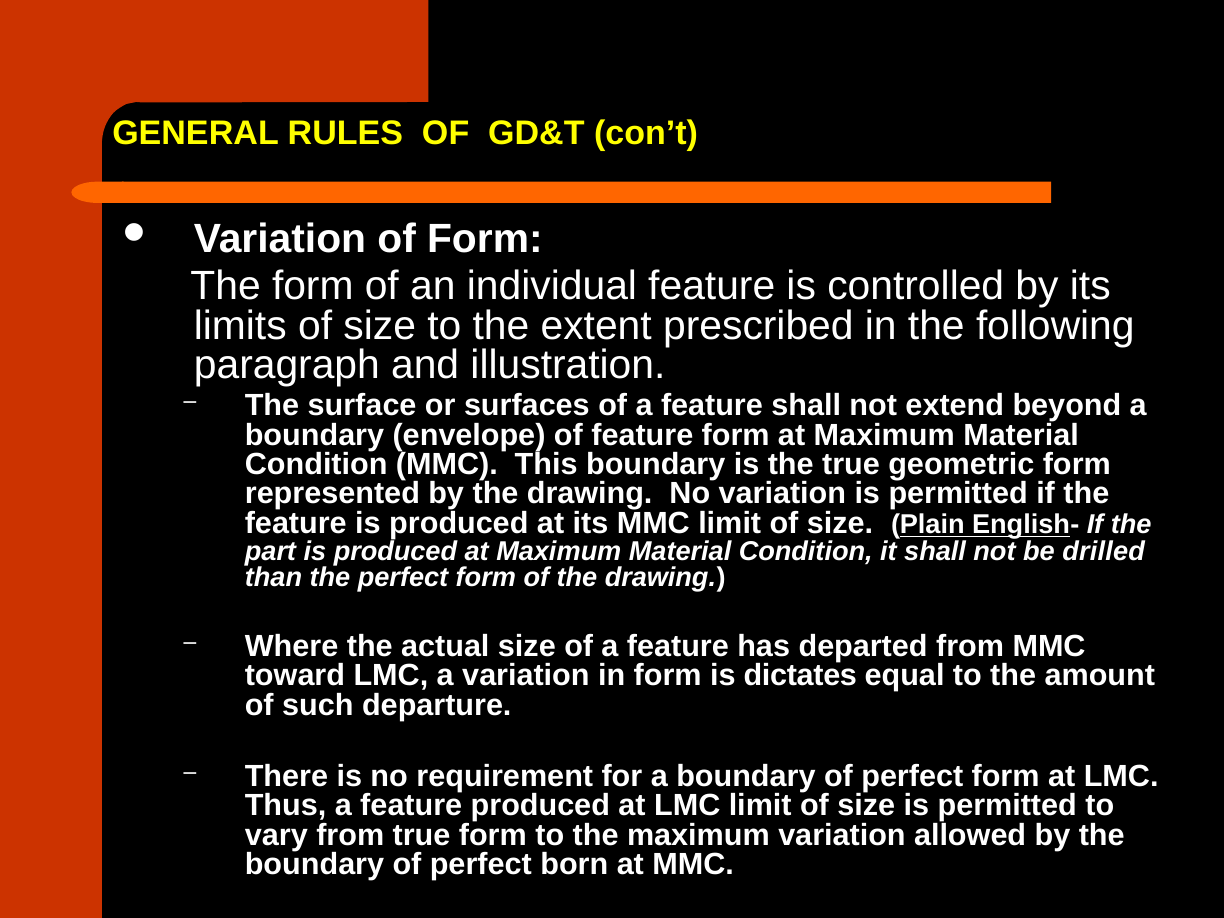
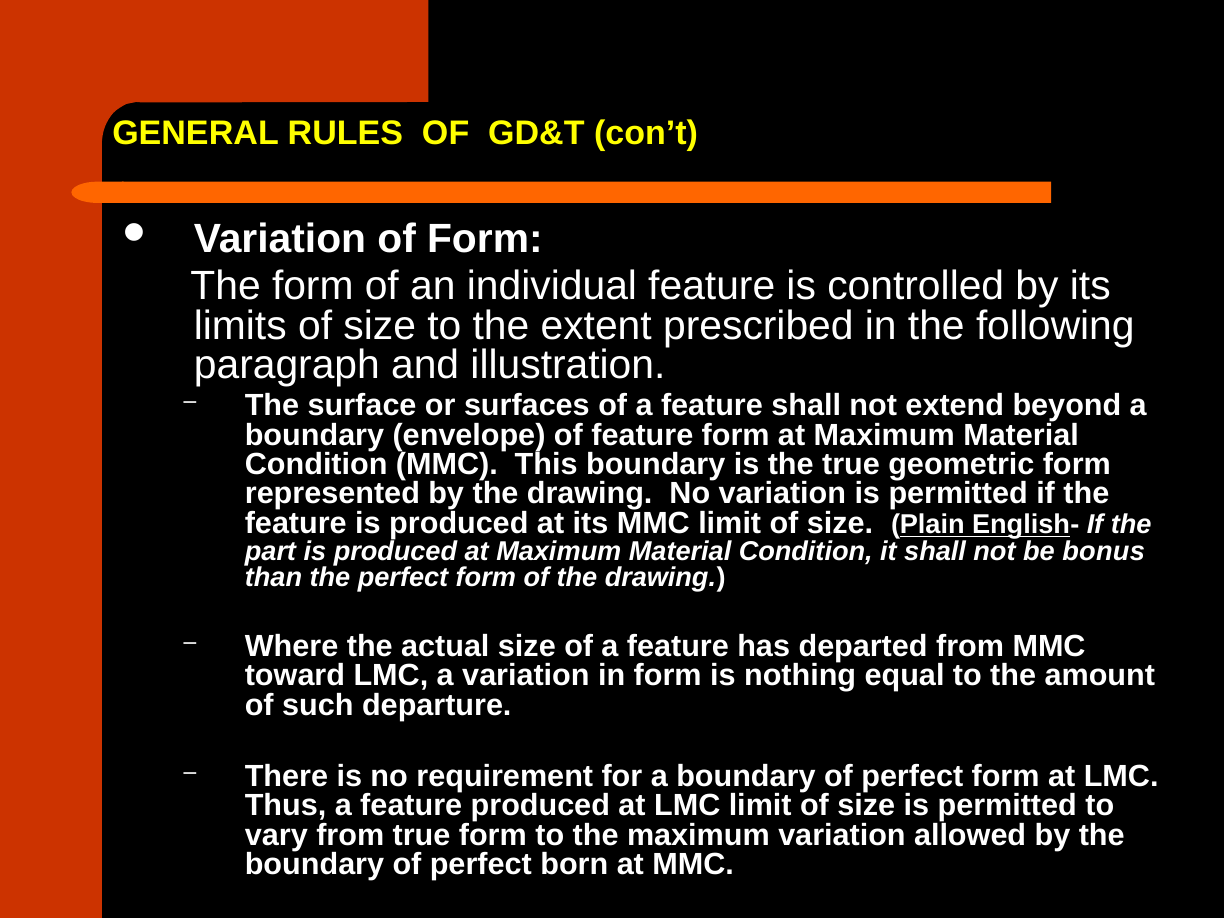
drilled: drilled -> bonus
dictates: dictates -> nothing
